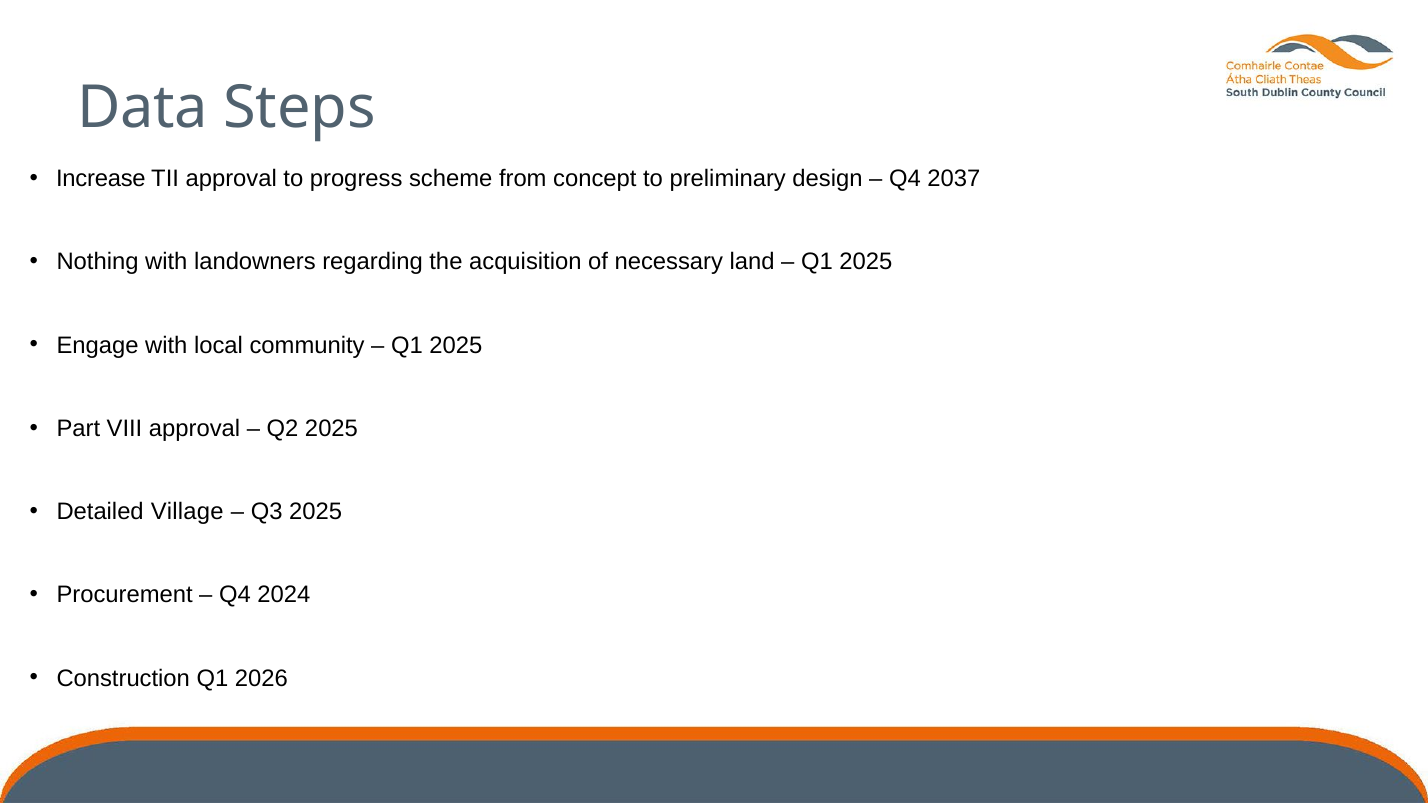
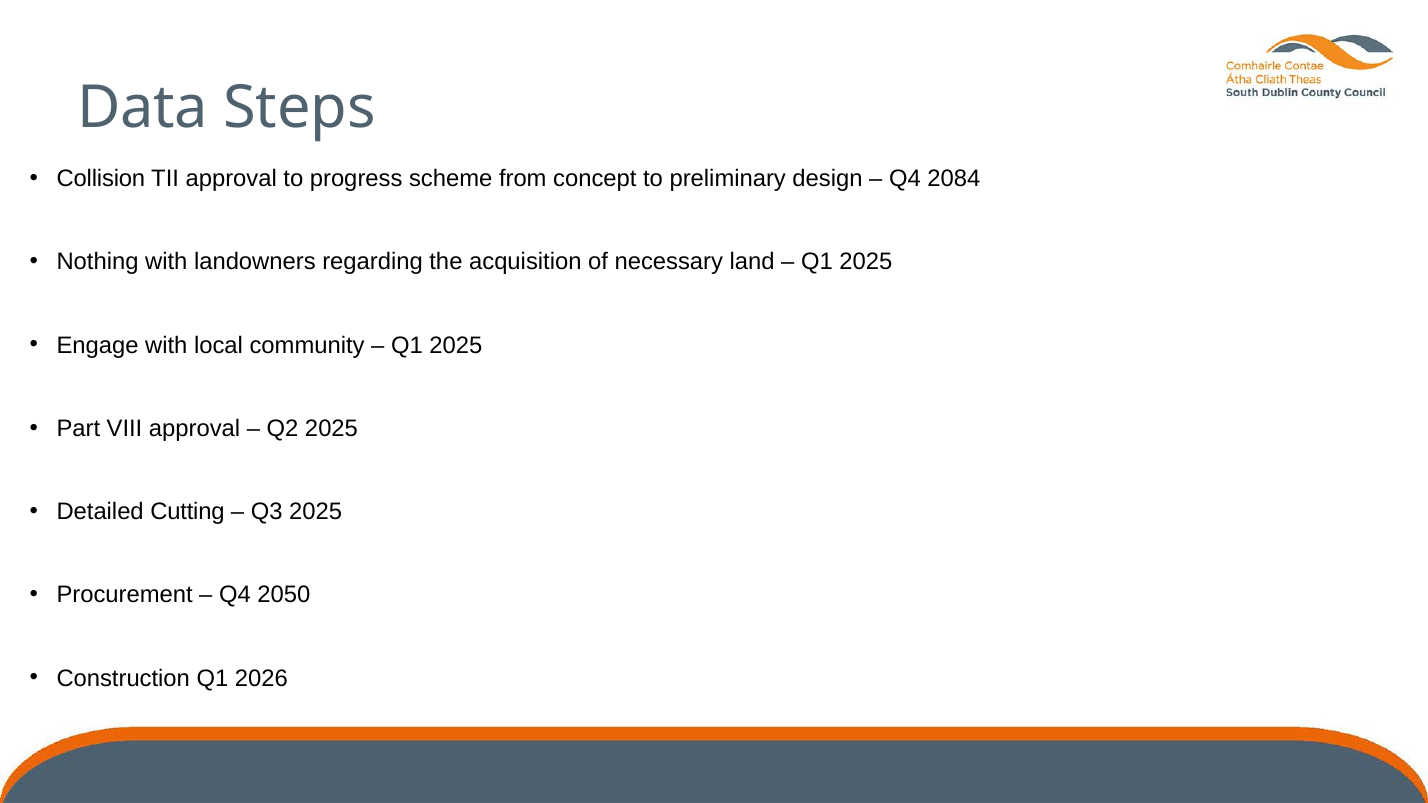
Increase: Increase -> Collision
2037: 2037 -> 2084
Village: Village -> Cutting
2024: 2024 -> 2050
